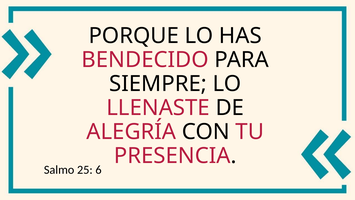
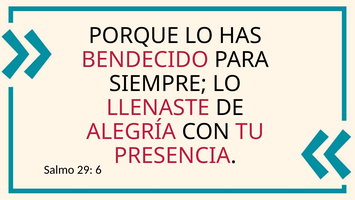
25: 25 -> 29
